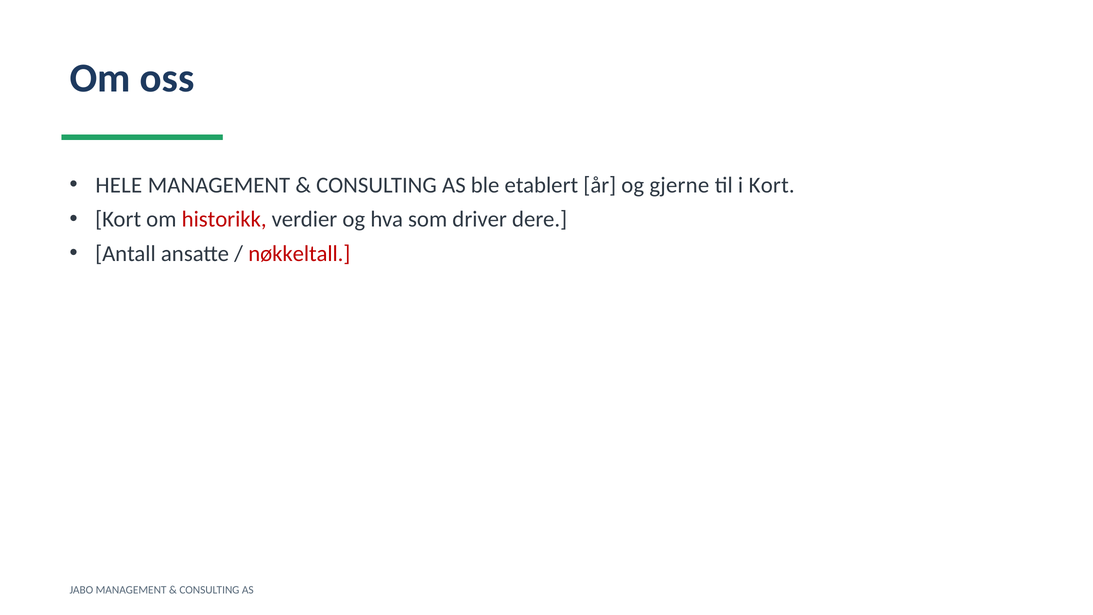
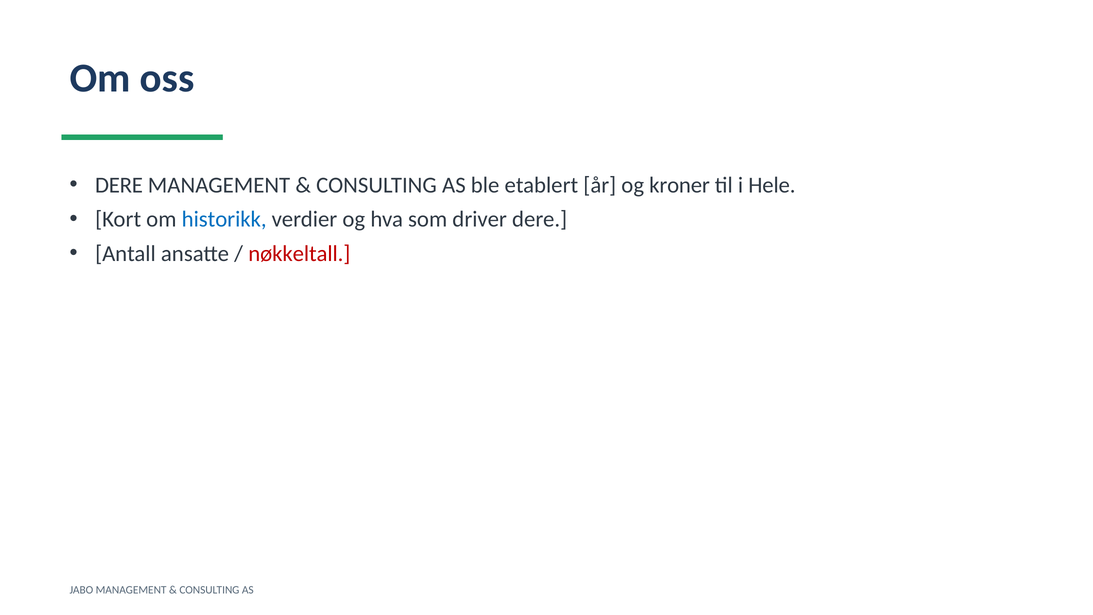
HELE at (119, 185): HELE -> DERE
gjerne: gjerne -> kroner
i Kort: Kort -> Hele
historikk colour: red -> blue
